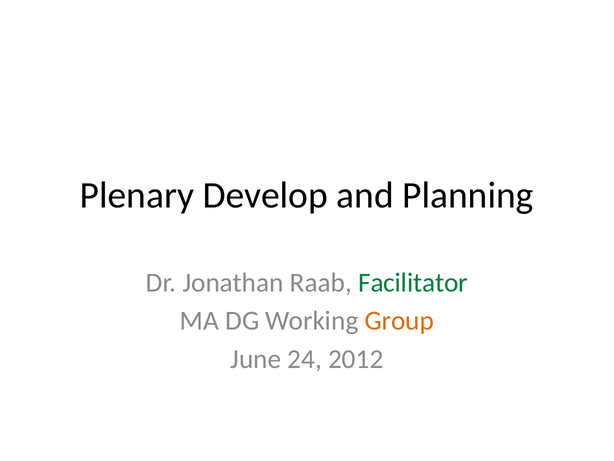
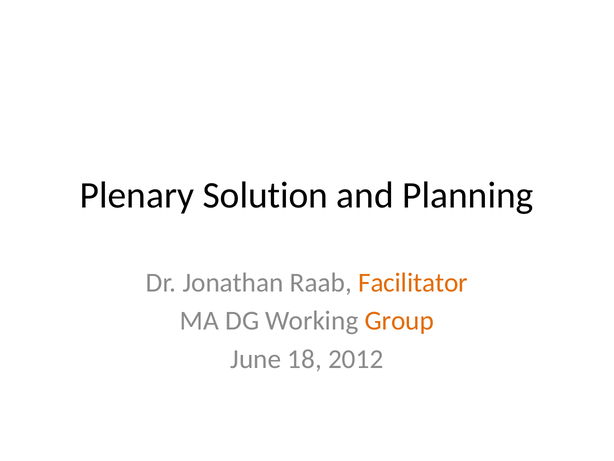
Develop: Develop -> Solution
Facilitator colour: green -> orange
24: 24 -> 18
